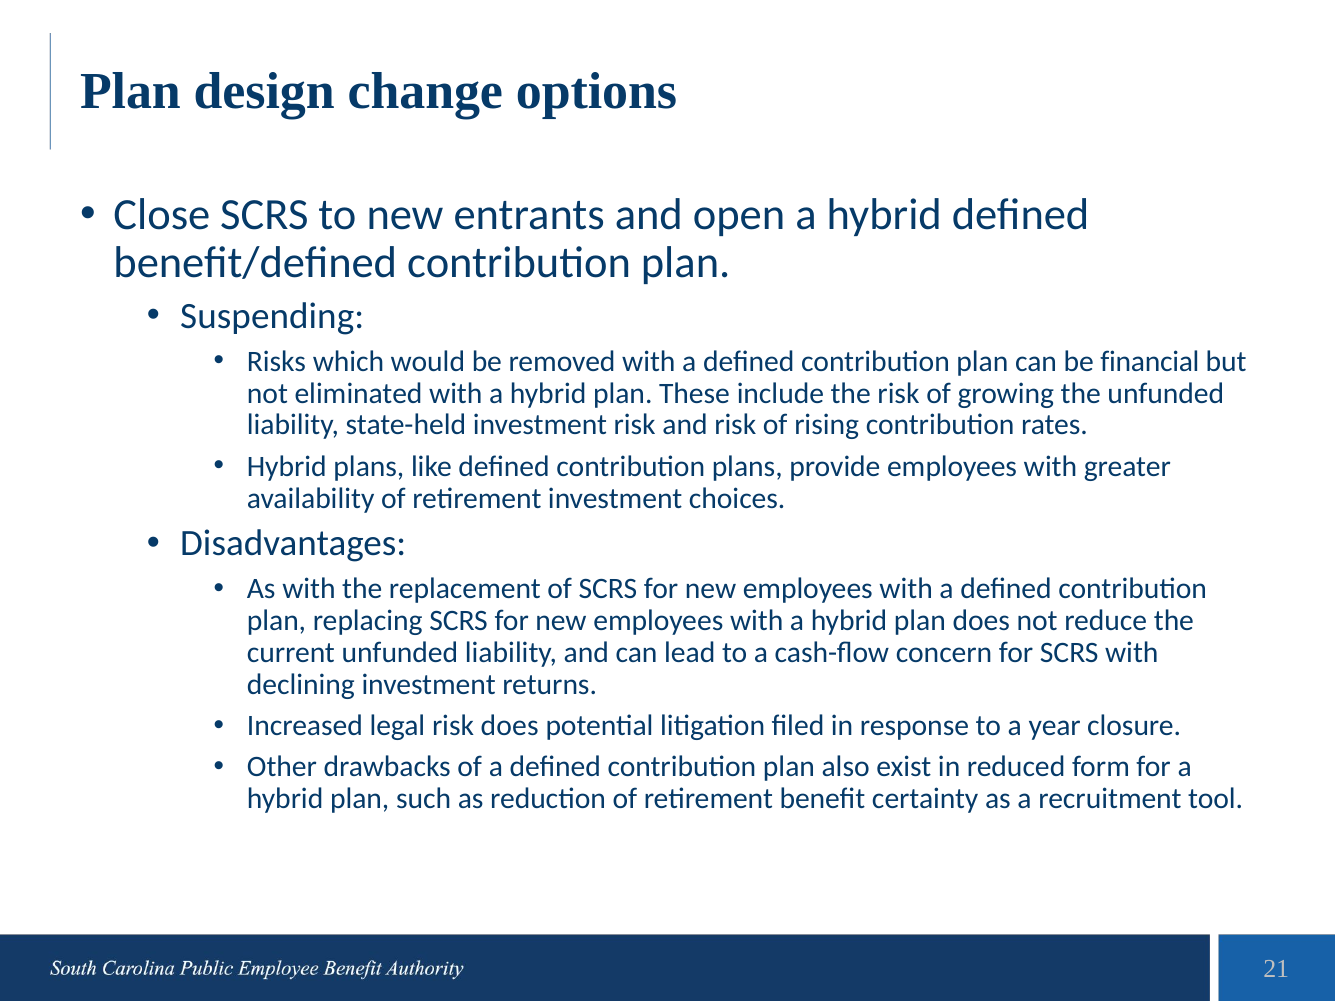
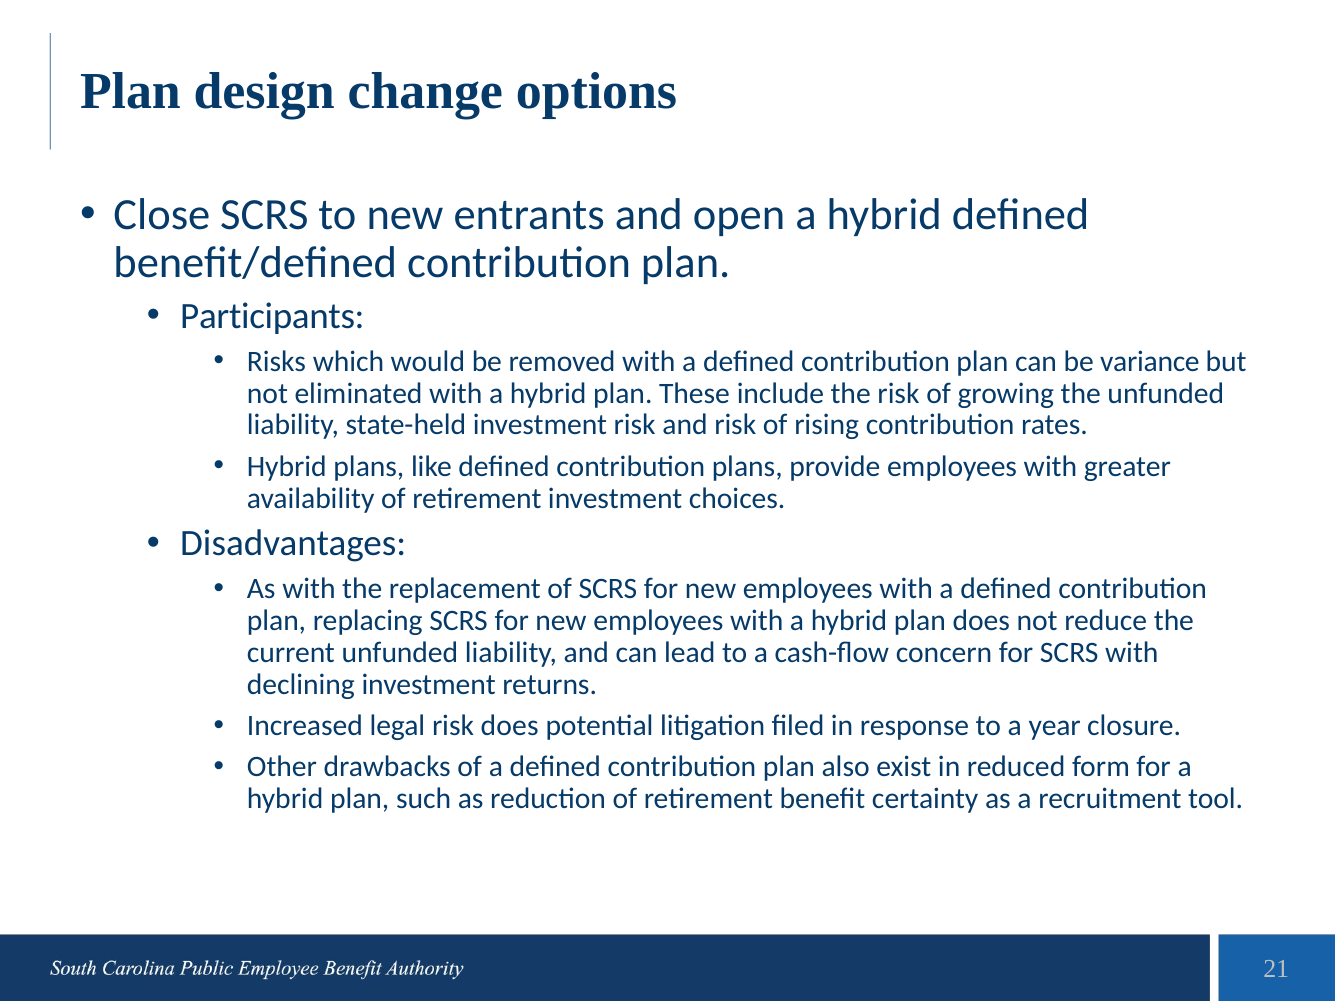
Suspending: Suspending -> Participants
financial: financial -> variance
